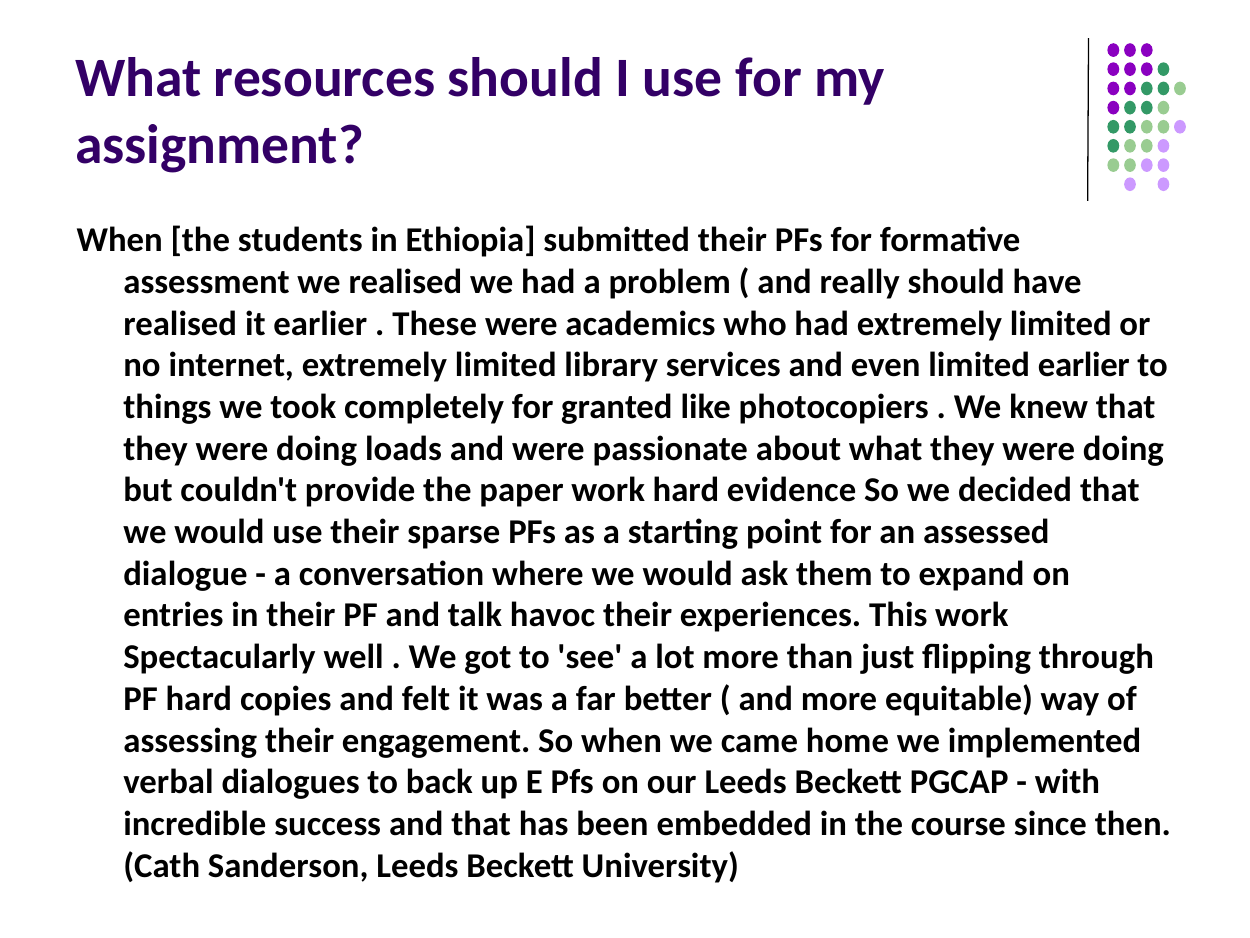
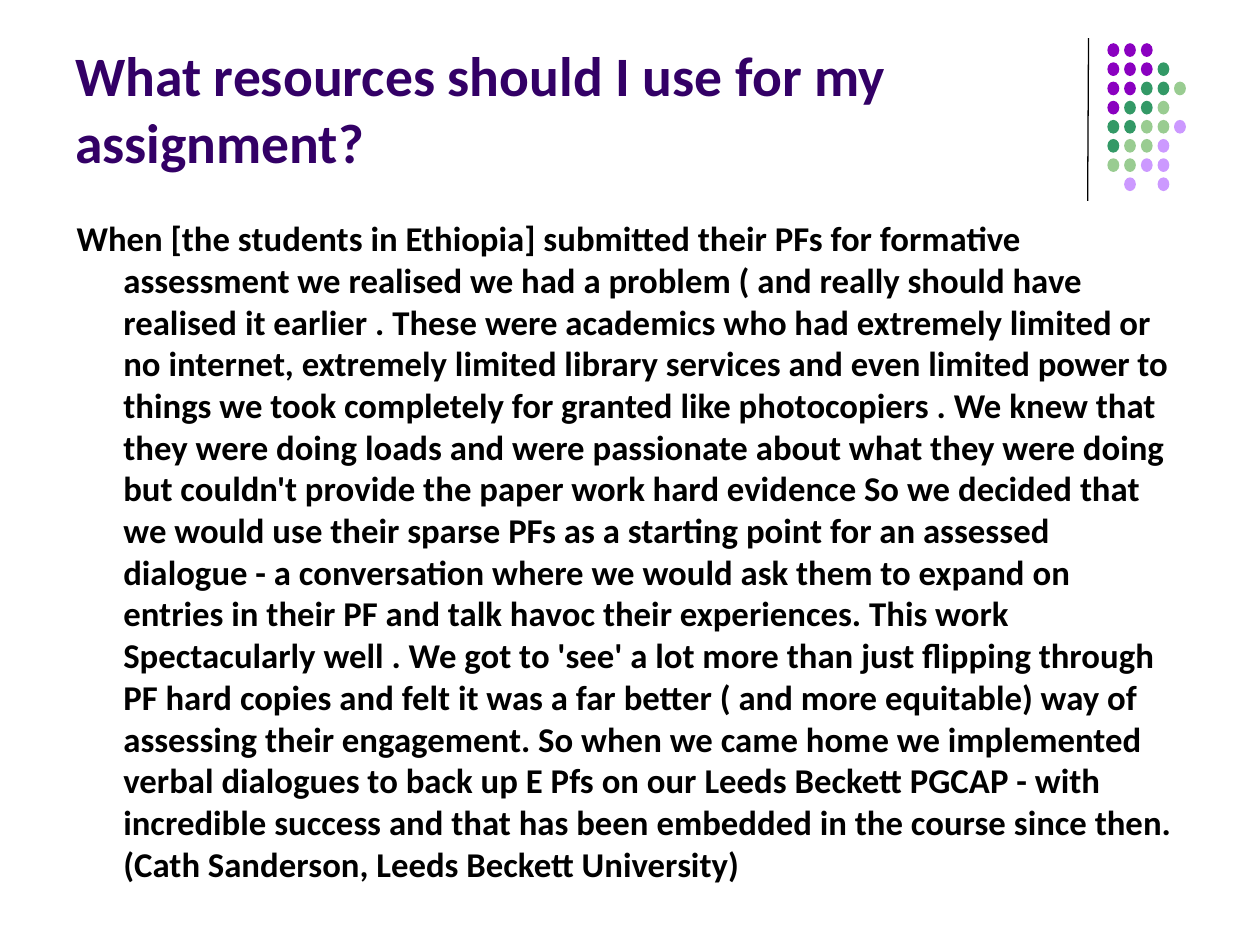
limited earlier: earlier -> power
